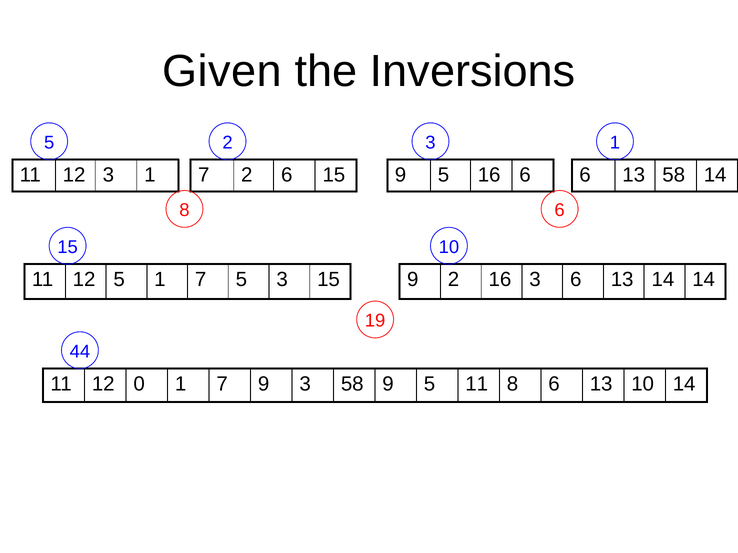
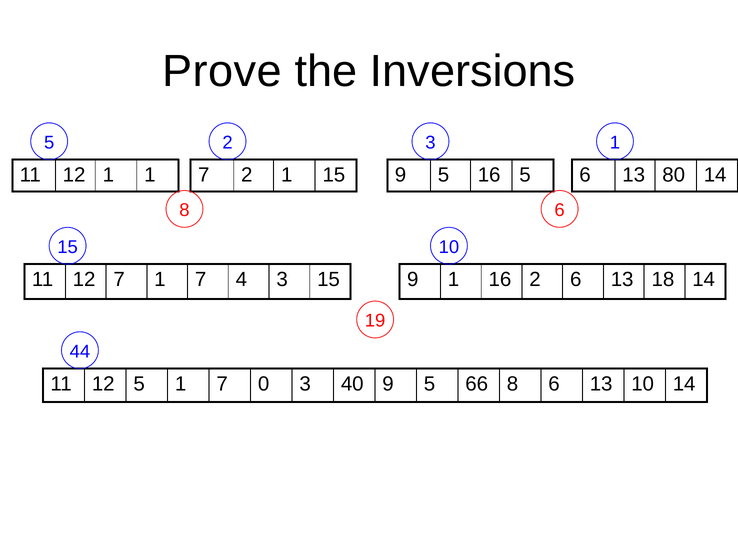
Given: Given -> Prove
12 3: 3 -> 1
2 6: 6 -> 1
16 6: 6 -> 5
13 58: 58 -> 80
12 5: 5 -> 7
7 5: 5 -> 4
9 2: 2 -> 1
16 3: 3 -> 2
13 14: 14 -> 18
12 0: 0 -> 5
7 9: 9 -> 0
3 58: 58 -> 40
5 11: 11 -> 66
